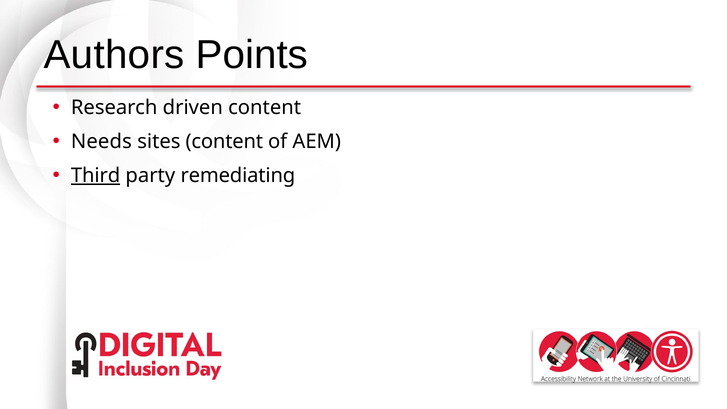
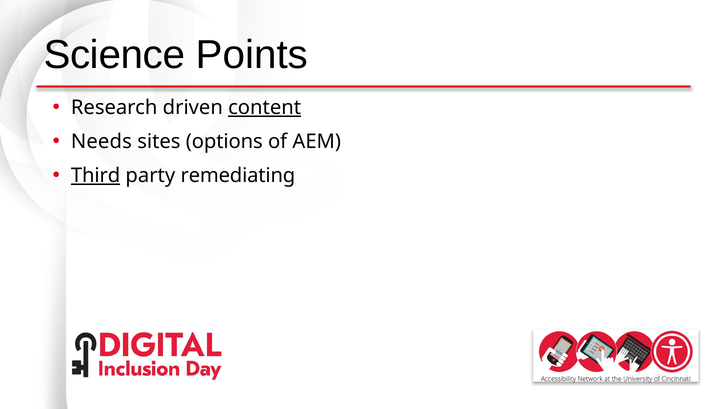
Authors: Authors -> Science
content at (265, 108) underline: none -> present
sites content: content -> options
